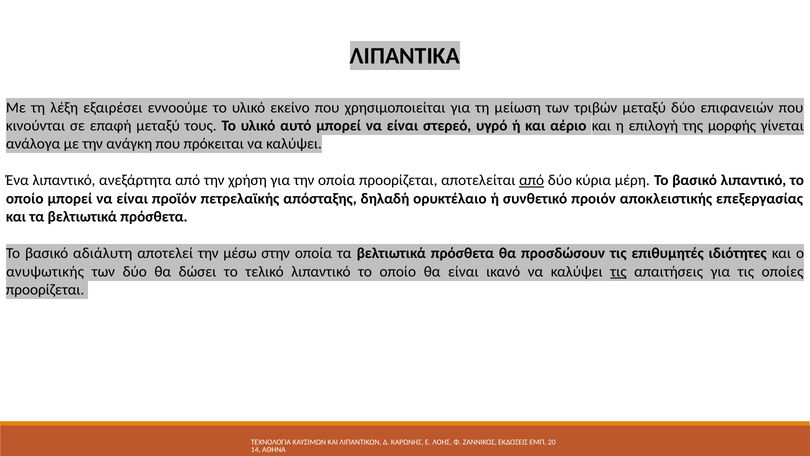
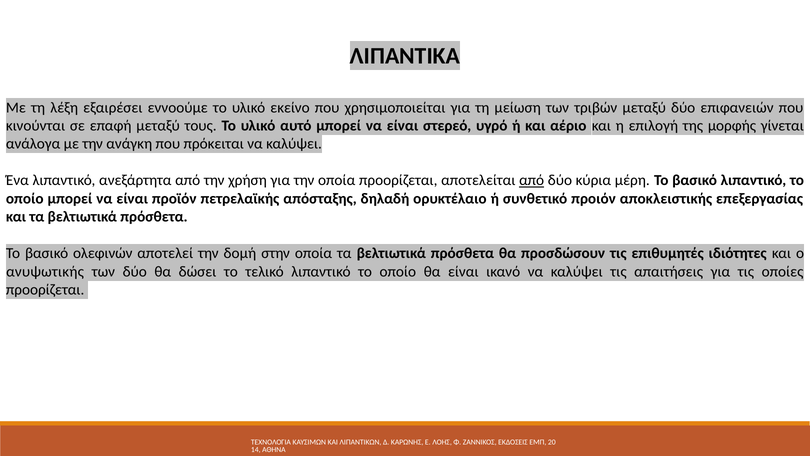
αδιάλυτη: αδιάλυτη -> ολεφινών
μέσω: μέσω -> δοµή
τις at (618, 271) underline: present -> none
